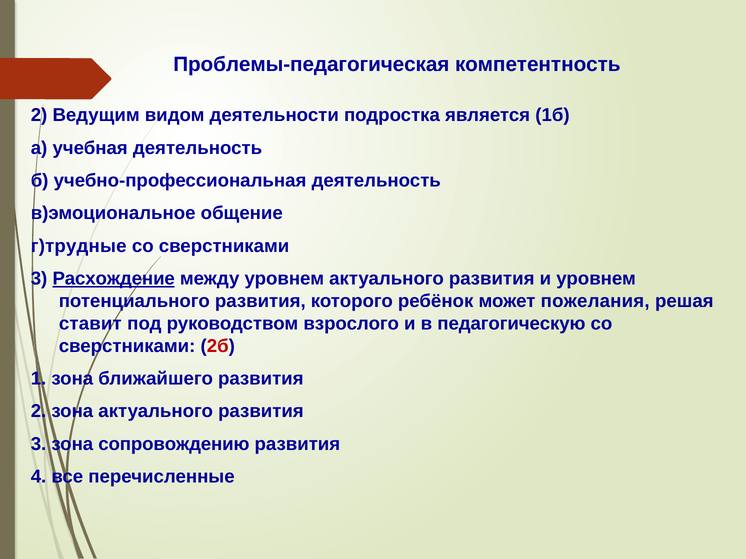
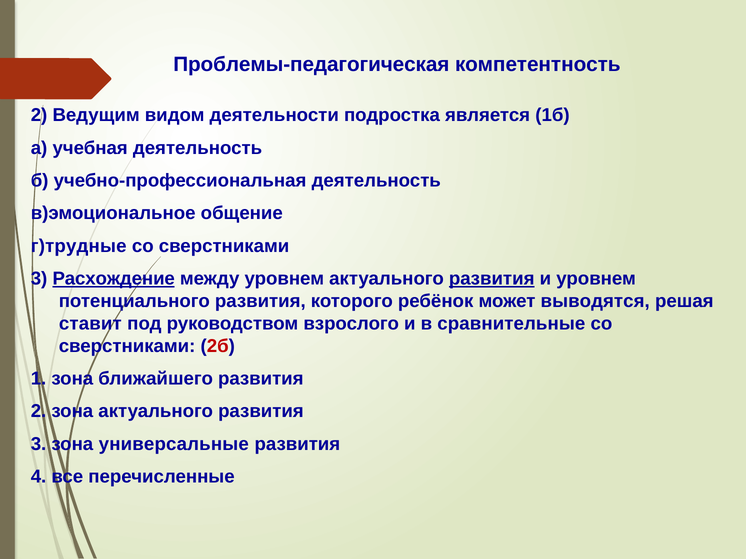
развития at (492, 279) underline: none -> present
пожелания: пожелания -> выводятся
педагогическую: педагогическую -> сравнительные
сопровождению: сопровождению -> универсальные
